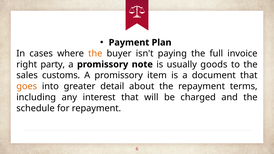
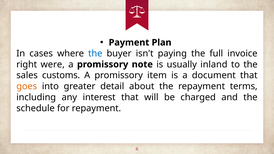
the at (95, 54) colour: orange -> blue
party: party -> were
goods: goods -> inland
